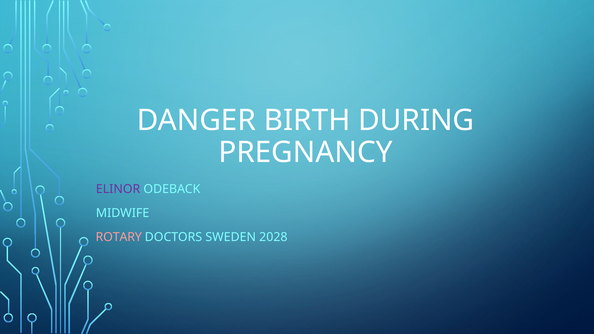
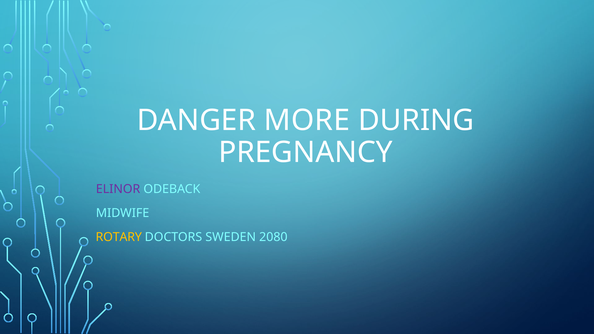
BIRTH: BIRTH -> MORE
ROTARY colour: pink -> yellow
2028: 2028 -> 2080
